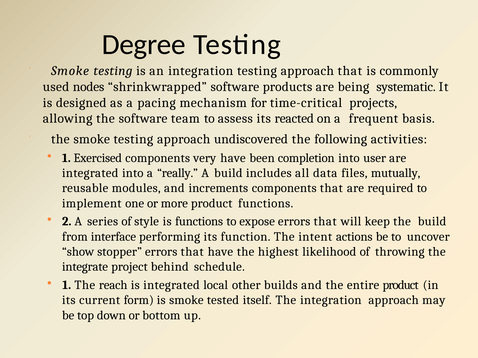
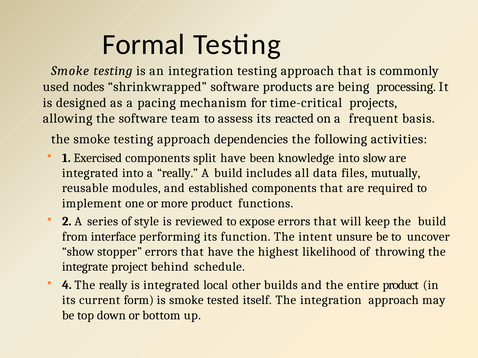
Degree: Degree -> Formal
systematic: systematic -> processing
undiscovered: undiscovered -> dependencies
very: very -> split
completion: completion -> knowledge
user: user -> slow
increments: increments -> established
is functions: functions -> reviewed
actions: actions -> unsure
1 at (67, 285): 1 -> 4
The reach: reach -> really
